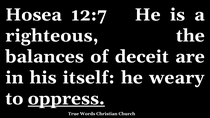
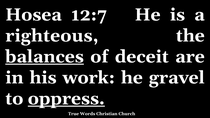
balances underline: none -> present
itself: itself -> work
weary: weary -> gravel
